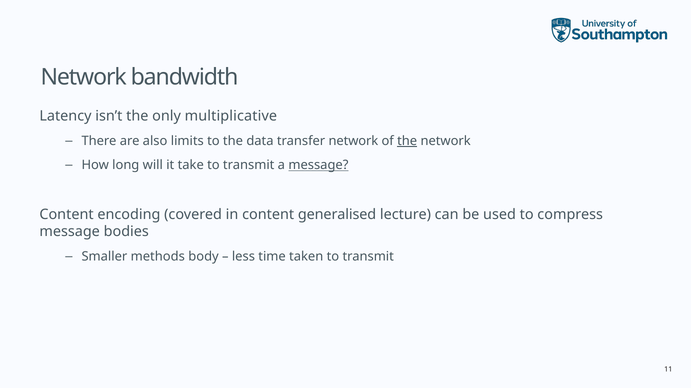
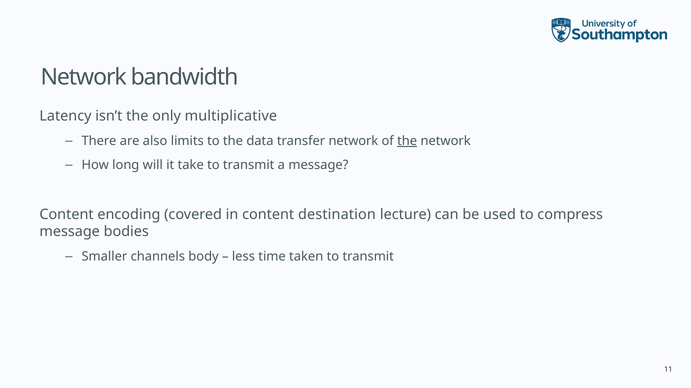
message at (318, 165) underline: present -> none
generalised: generalised -> destination
methods: methods -> channels
